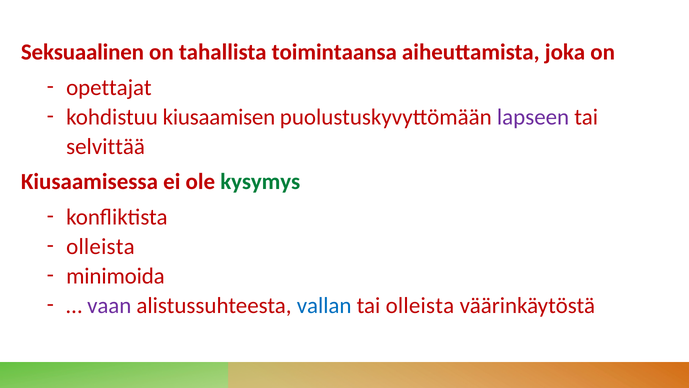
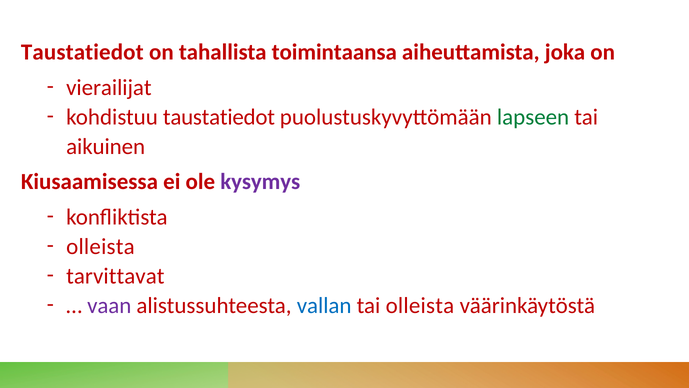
Seksuaalinen at (82, 52): Seksuaalinen -> Taustatiedot
opettajat: opettajat -> vierailijat
kohdistuu kiusaamisen: kiusaamisen -> taustatiedot
lapseen colour: purple -> green
selvittää: selvittää -> aikuinen
kysymys colour: green -> purple
minimoida: minimoida -> tarvittavat
